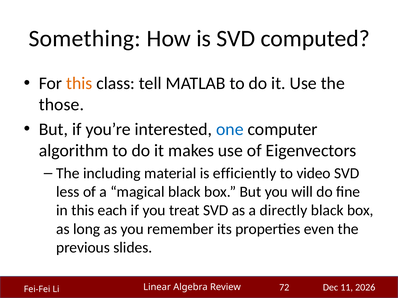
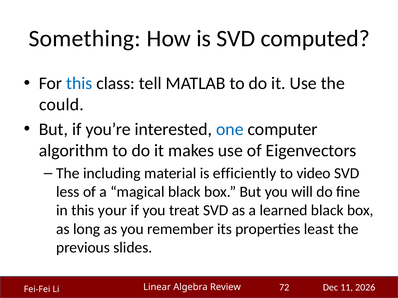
this at (79, 83) colour: orange -> blue
those: those -> could
each: each -> your
directly: directly -> learned
even: even -> least
